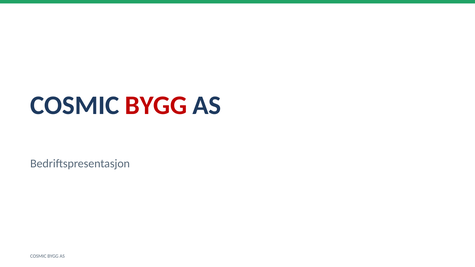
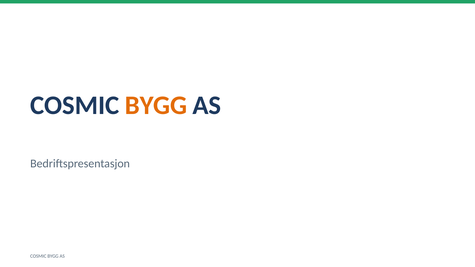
BYGG at (156, 105) colour: red -> orange
